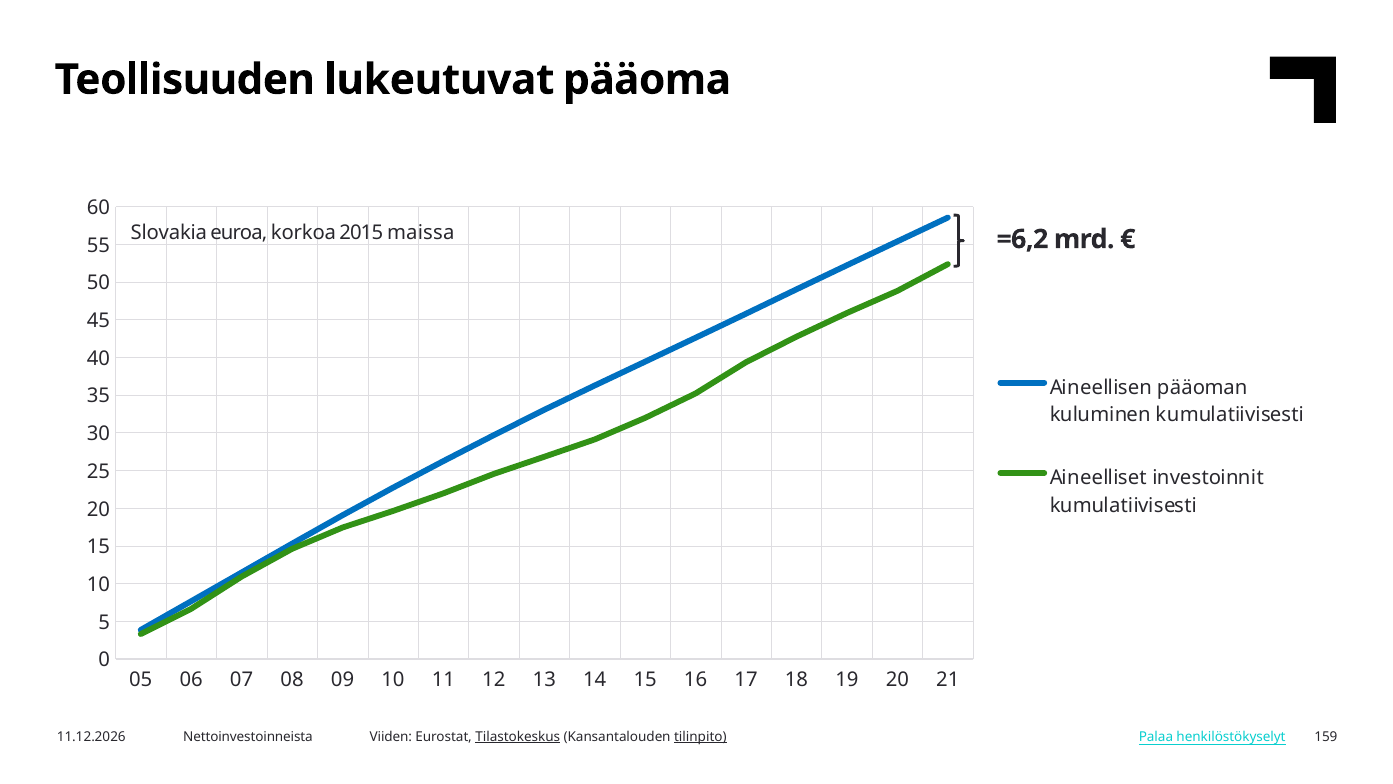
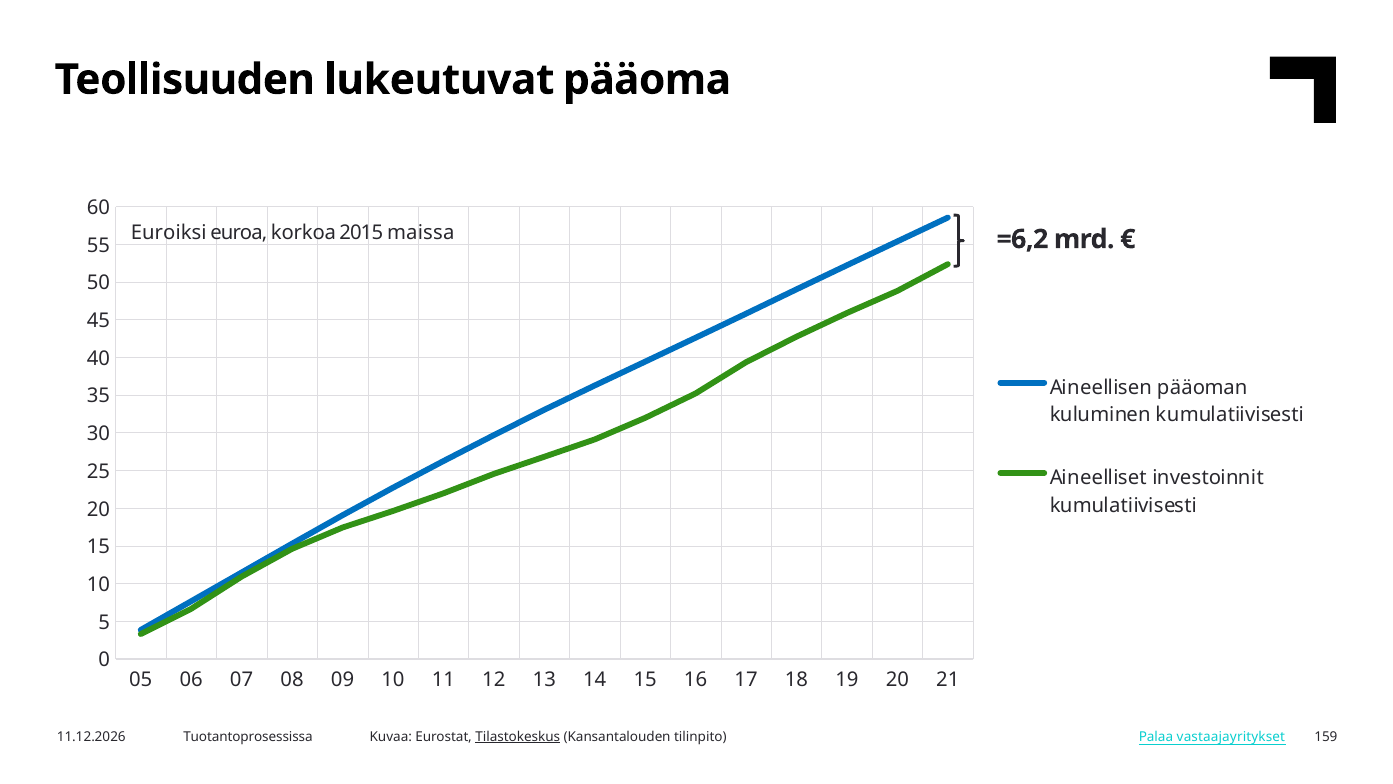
Slovakia: Slovakia -> Euroiksi
Nettoinvestoinneista: Nettoinvestoinneista -> Tuotantoprosessissa
Viiden: Viiden -> Kuvaa
tilinpito underline: present -> none
henkilöstökyselyt: henkilöstökyselyt -> vastaajayritykset
